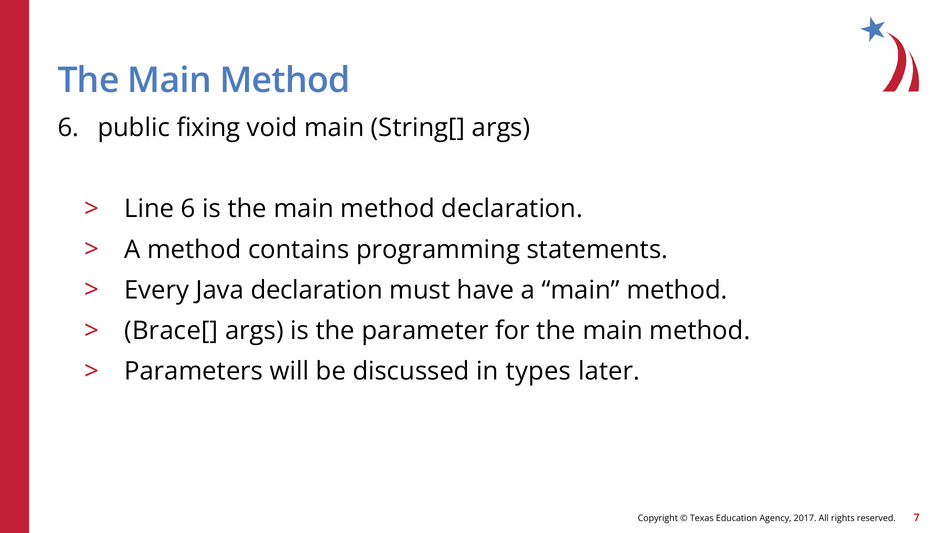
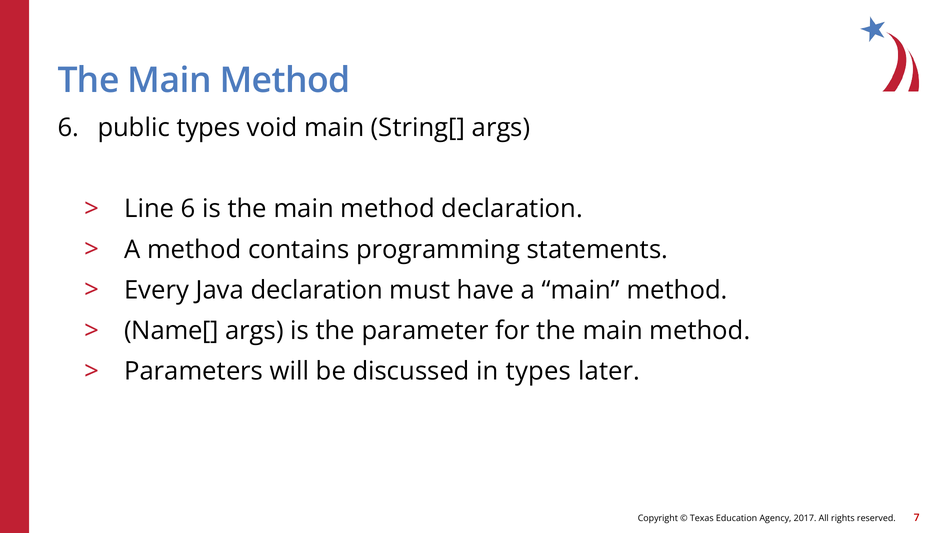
public fixing: fixing -> types
Brace[: Brace[ -> Name[
